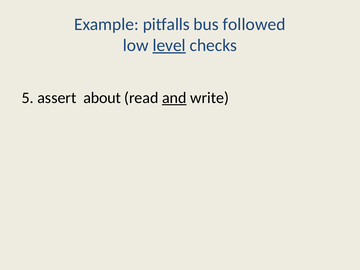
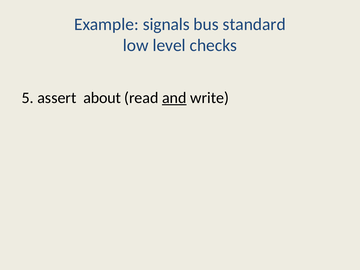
pitfalls: pitfalls -> signals
followed: followed -> standard
level underline: present -> none
